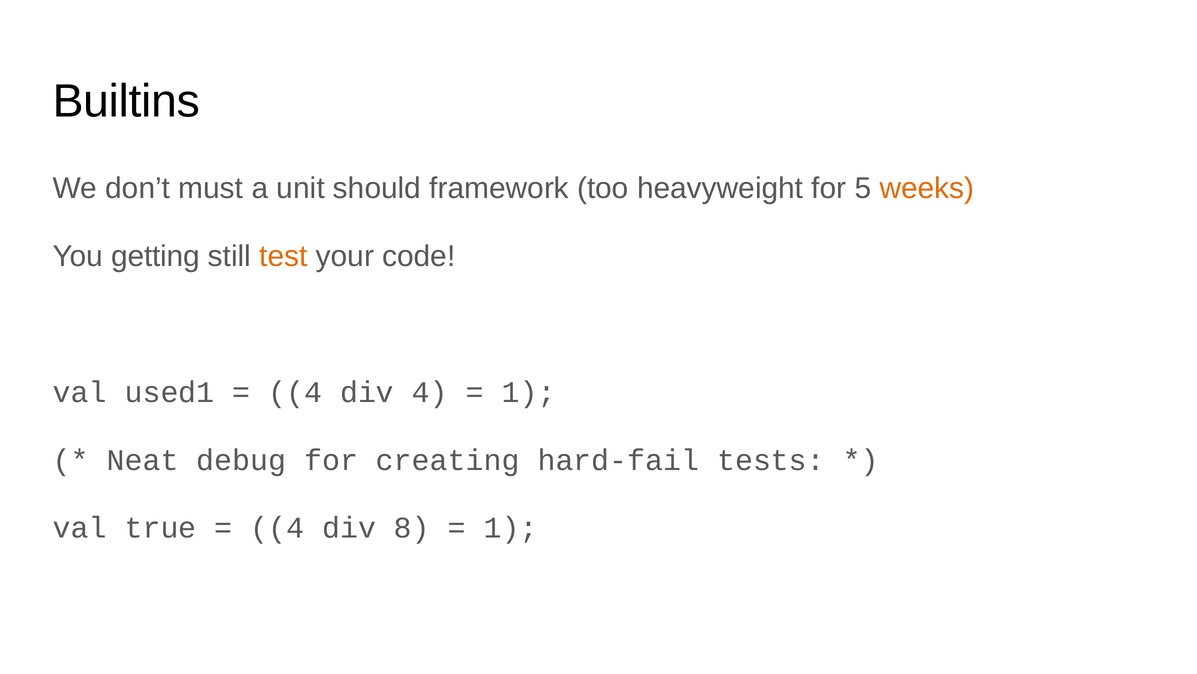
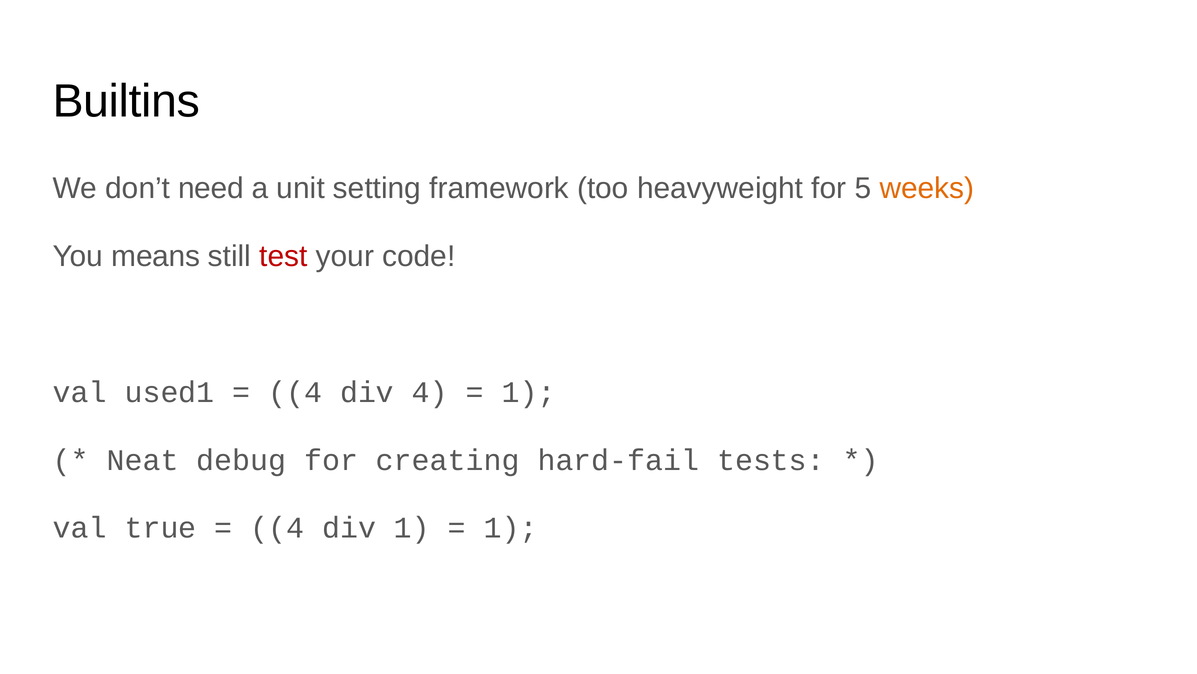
must: must -> need
should: should -> setting
getting: getting -> means
test colour: orange -> red
div 8: 8 -> 1
